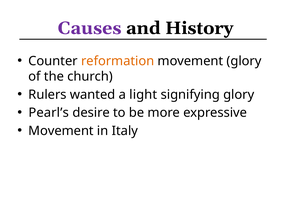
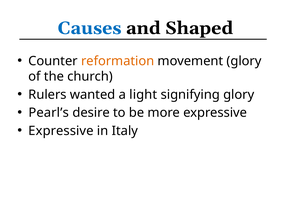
Causes colour: purple -> blue
History: History -> Shaped
Movement at (61, 131): Movement -> Expressive
